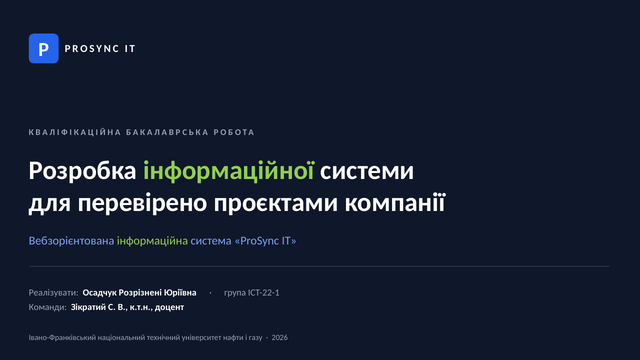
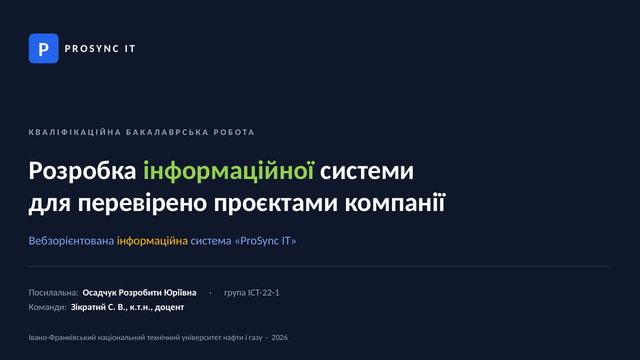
інформаційна colour: light green -> yellow
Реалізувати: Реалізувати -> Посилальна
Розрізнені: Розрізнені -> Розробити
